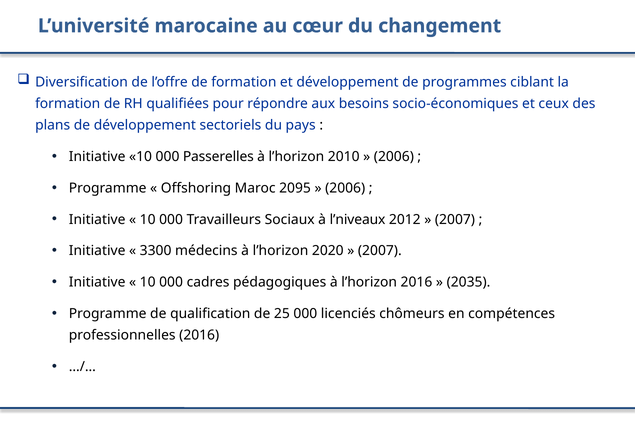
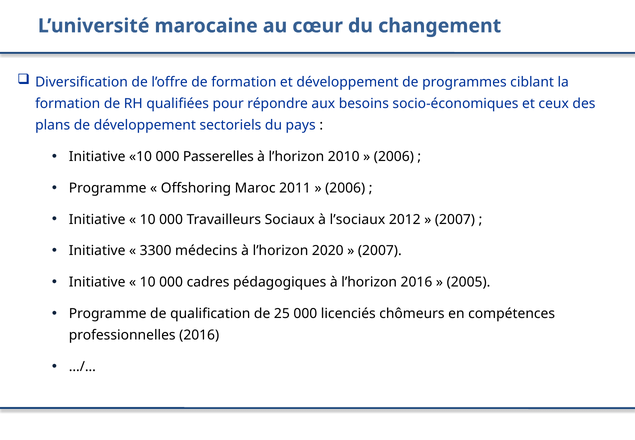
2095: 2095 -> 2011
l’niveaux: l’niveaux -> l’sociaux
2035: 2035 -> 2005
